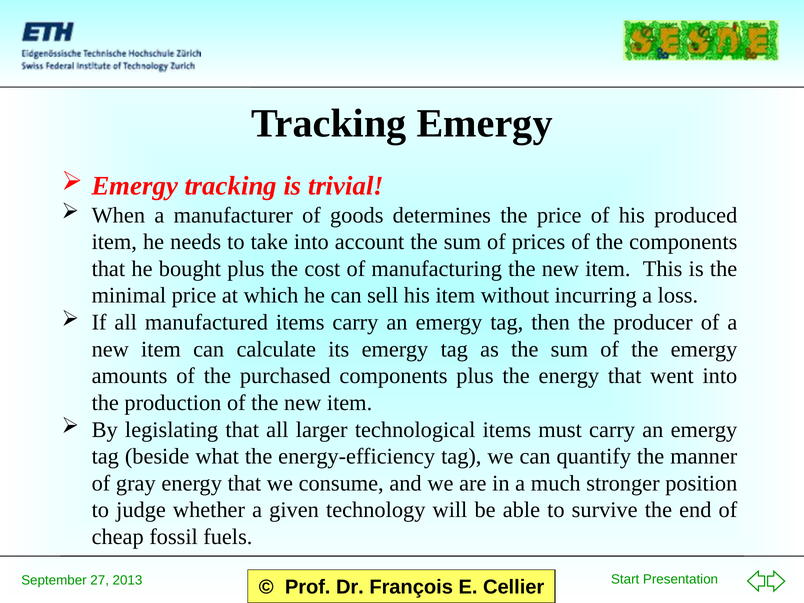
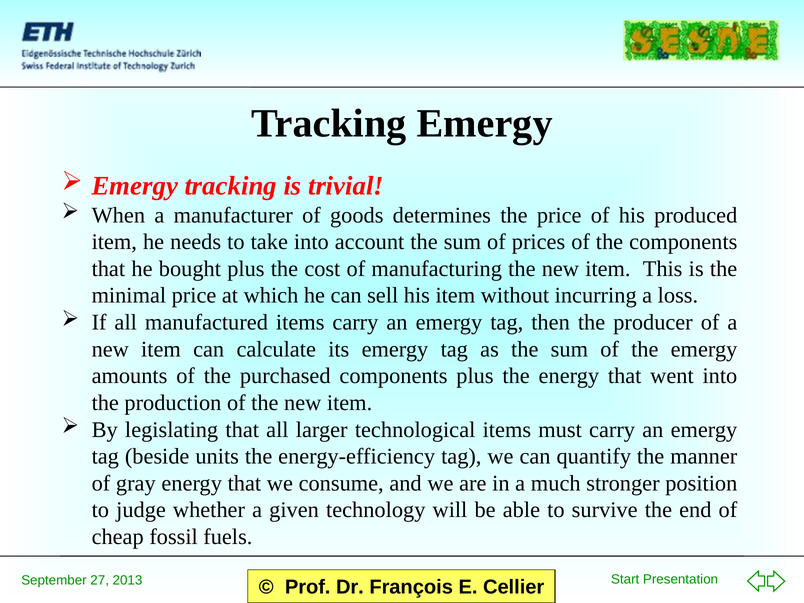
what: what -> units
